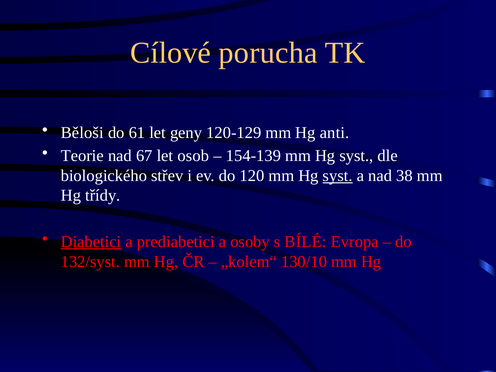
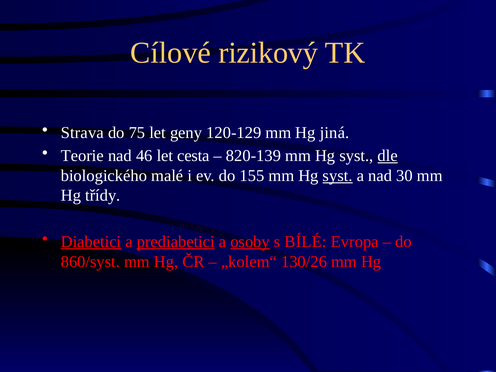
porucha: porucha -> rizikový
Běloši: Běloši -> Strava
61: 61 -> 75
anti: anti -> jiná
67: 67 -> 46
osob: osob -> cesta
154-139: 154-139 -> 820-139
dle underline: none -> present
střev: střev -> malé
120: 120 -> 155
38: 38 -> 30
prediabetici underline: none -> present
osoby underline: none -> present
132/syst: 132/syst -> 860/syst
130/10: 130/10 -> 130/26
